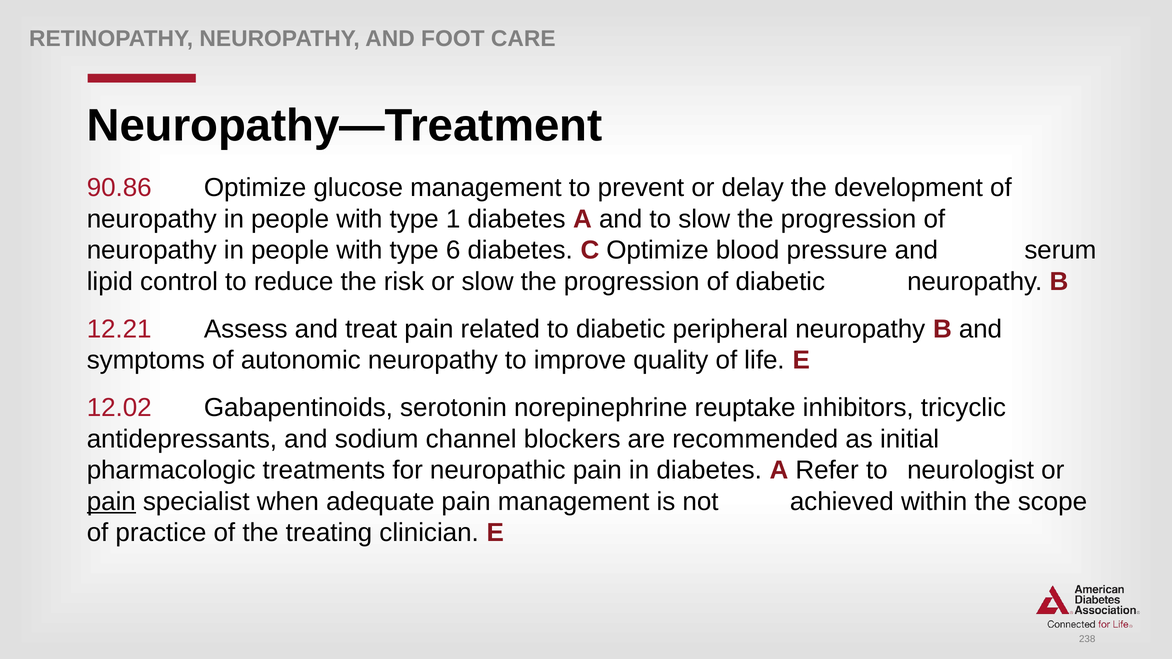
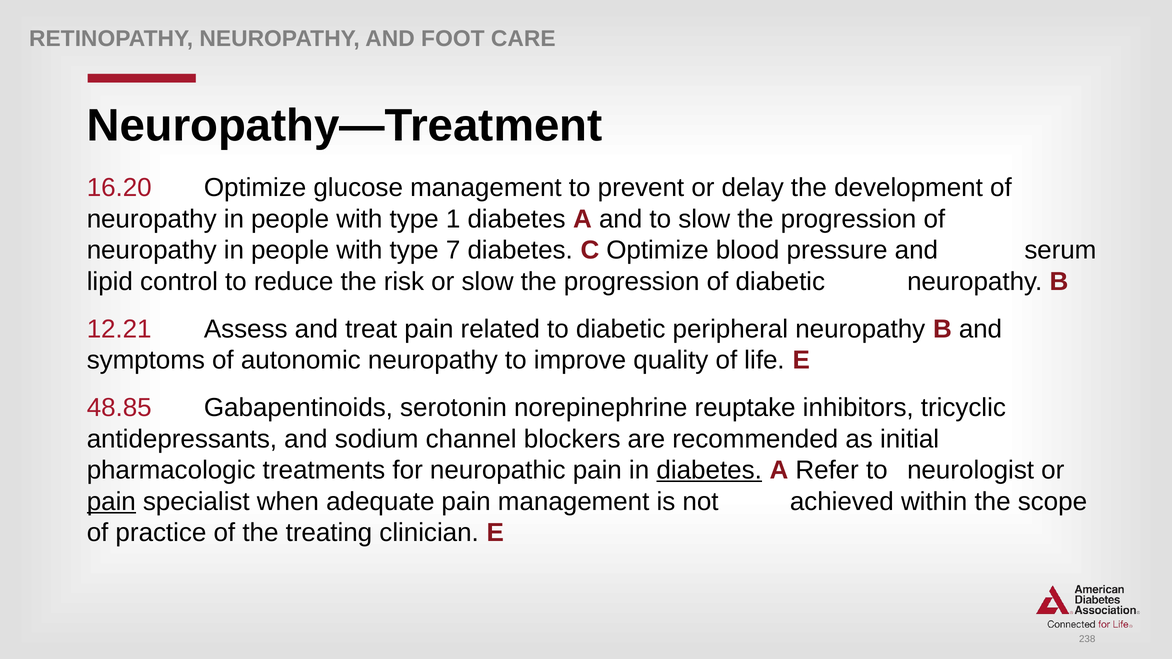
90.86: 90.86 -> 16.20
6: 6 -> 7
12.02: 12.02 -> 48.85
diabetes at (709, 470) underline: none -> present
